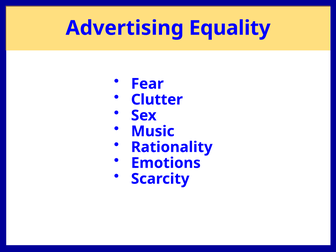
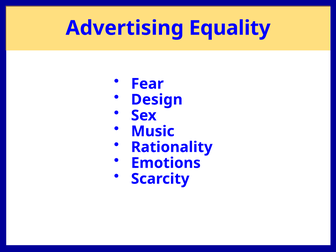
Clutter: Clutter -> Design
